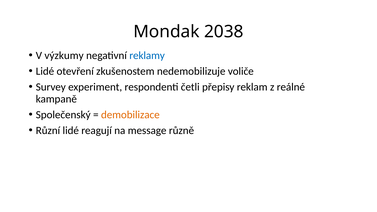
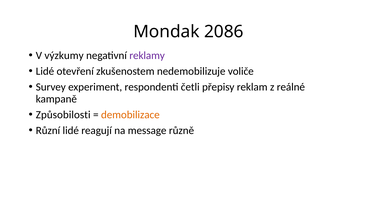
2038: 2038 -> 2086
reklamy colour: blue -> purple
Společenský: Společenský -> Způsobilosti
